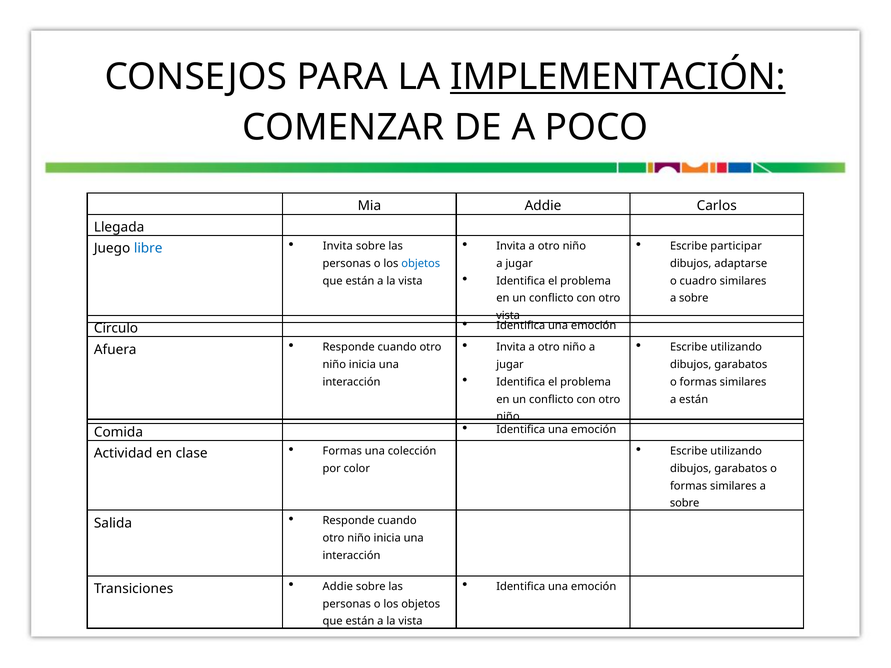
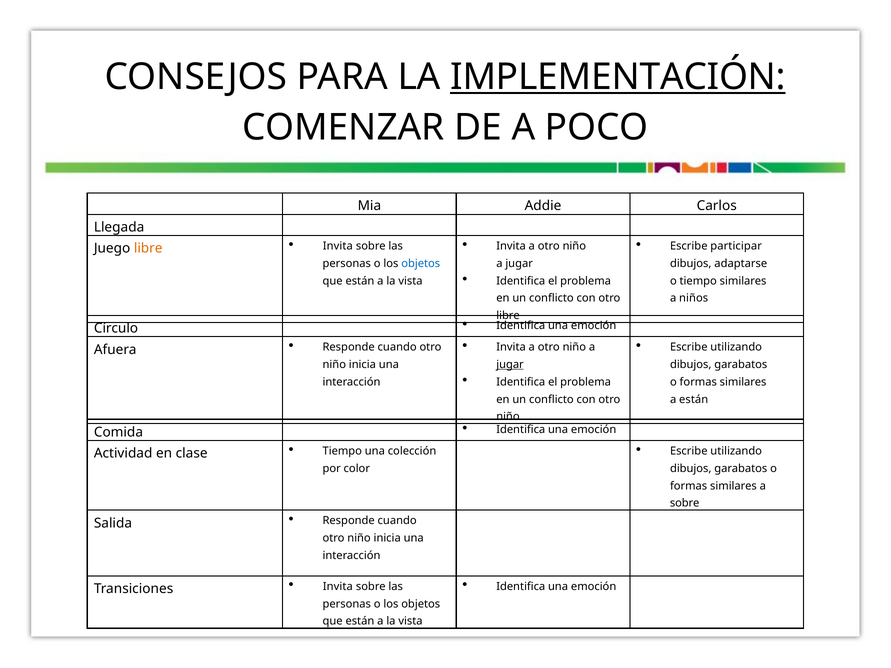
libre at (148, 249) colour: blue -> orange
o cuadro: cuadro -> tiempo
sobre at (694, 298): sobre -> niños
vista at (508, 316): vista -> libre
jugar at (510, 365) underline: none -> present
Formas at (342, 451): Formas -> Tiempo
Addie at (338, 587): Addie -> Invita
